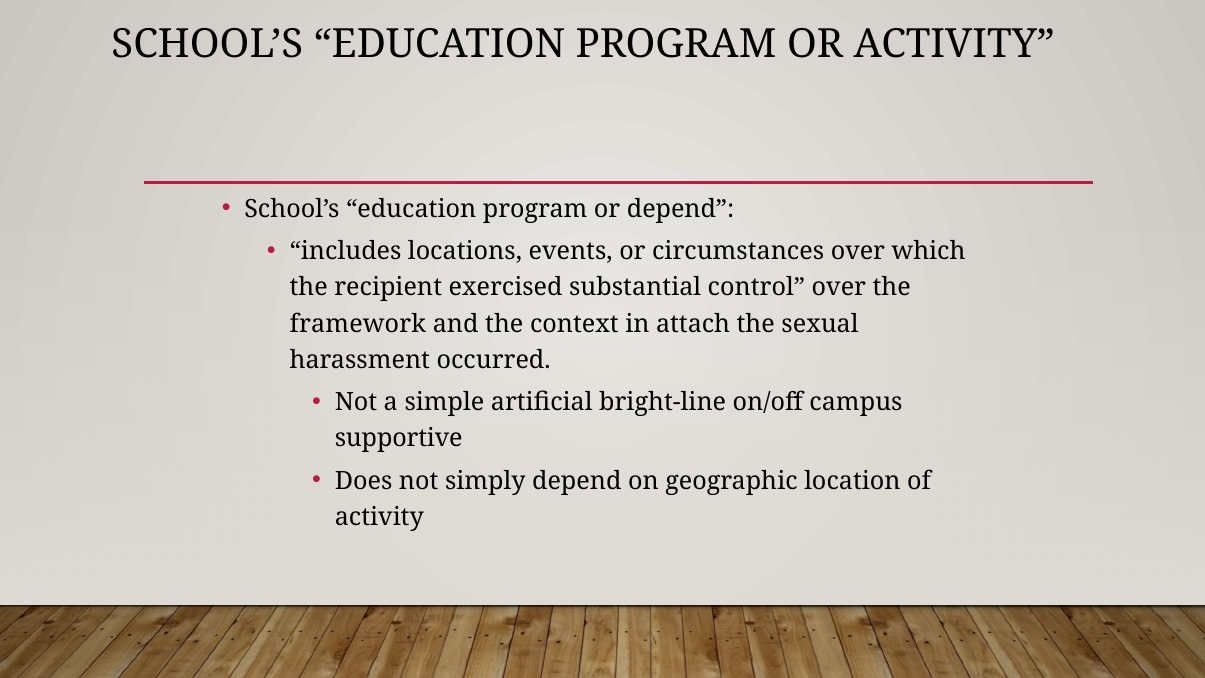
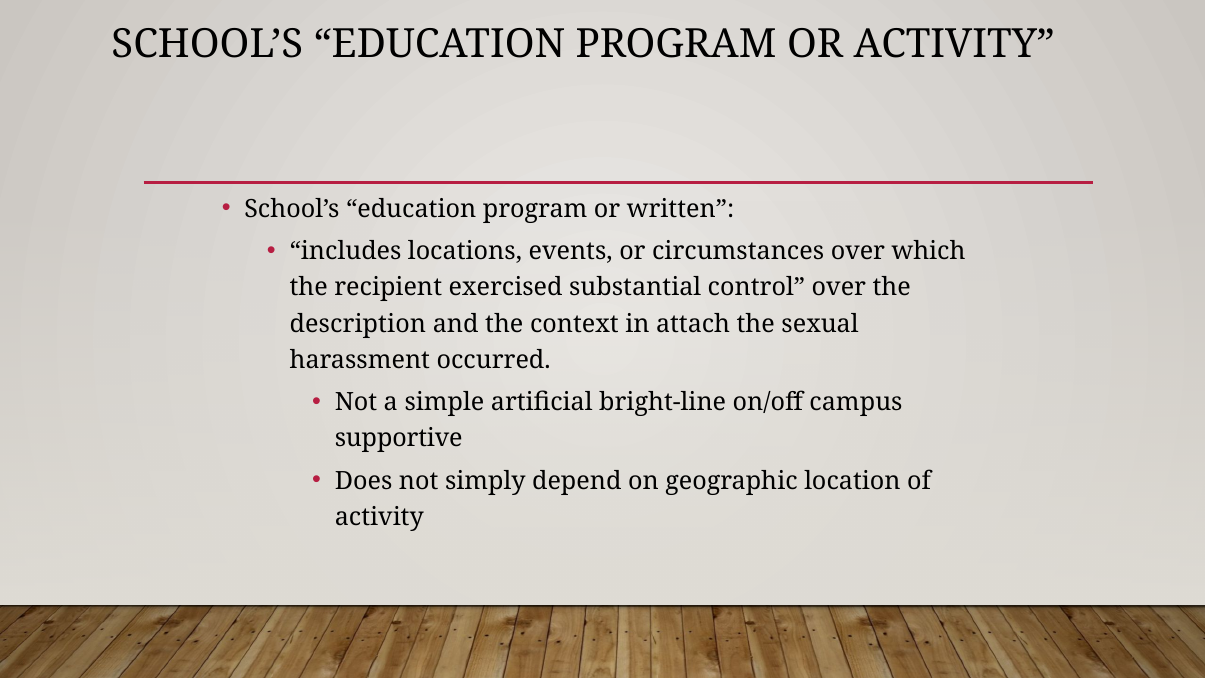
or depend: depend -> written
framework: framework -> description
